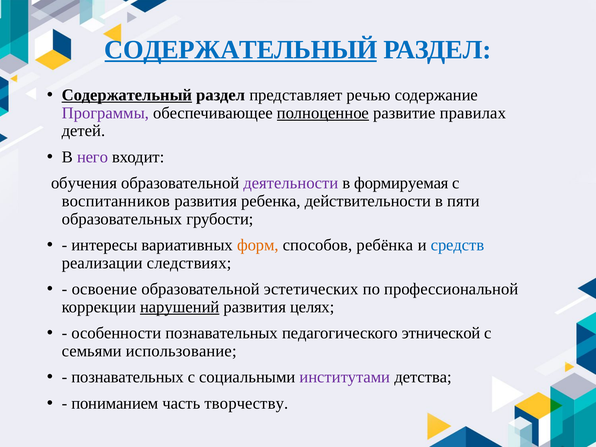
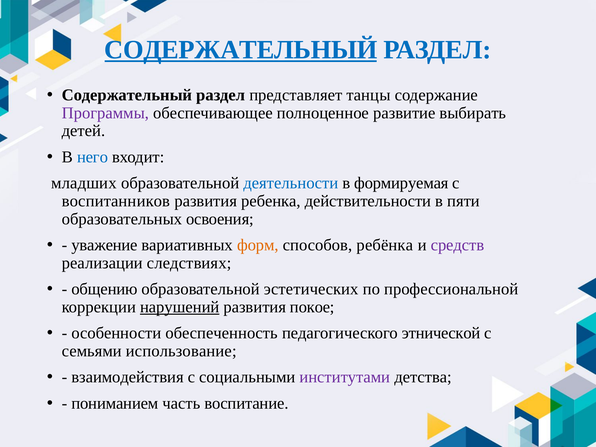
Содержательный at (127, 95) underline: present -> none
речью: речью -> танцы
полноценное underline: present -> none
правилах: правилах -> выбирать
него colour: purple -> blue
обучения: обучения -> младших
деятельности colour: purple -> blue
грубости: грубости -> освоения
интересы: интересы -> уважение
средств colour: blue -> purple
освоение: освоение -> общению
целях: целях -> покое
особенности познавательных: познавательных -> обеспеченность
познавательных at (128, 377): познавательных -> взаимодействия
творчеству: творчеству -> воспитание
